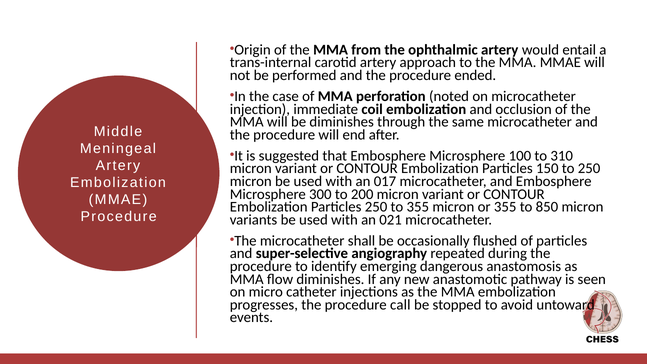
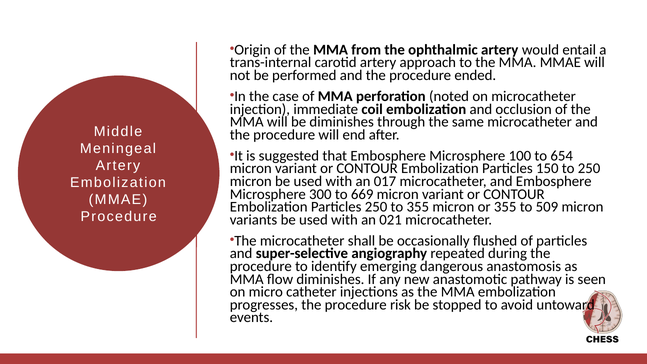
310: 310 -> 654
200: 200 -> 669
850: 850 -> 509
call: call -> risk
